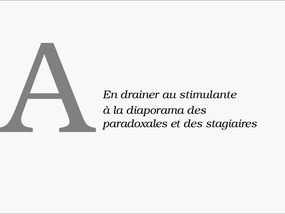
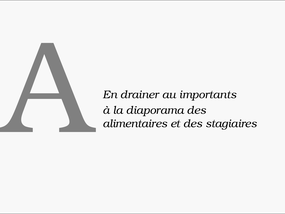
stimulante: stimulante -> importants
paradoxales: paradoxales -> alimentaires
